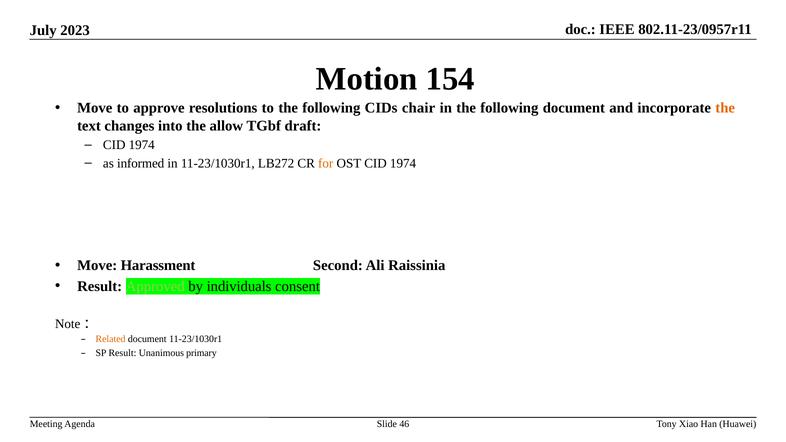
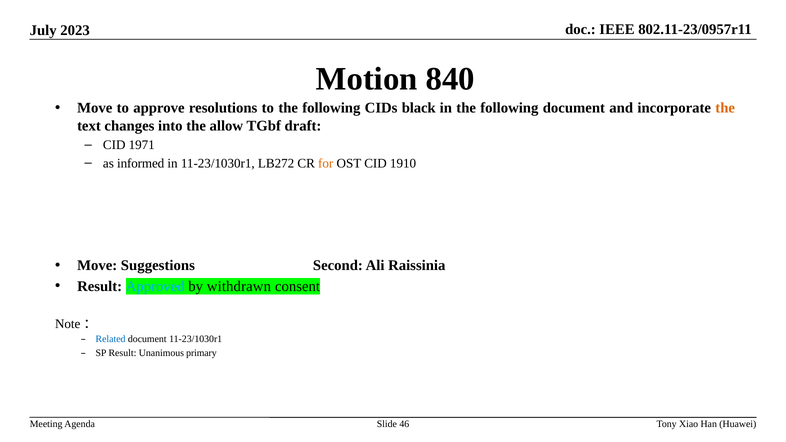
154: 154 -> 840
chair: chair -> black
1974 at (142, 145): 1974 -> 1971
OST CID 1974: 1974 -> 1910
Harassment: Harassment -> Suggestions
Approved colour: light green -> light blue
individuals: individuals -> withdrawn
Related colour: orange -> blue
